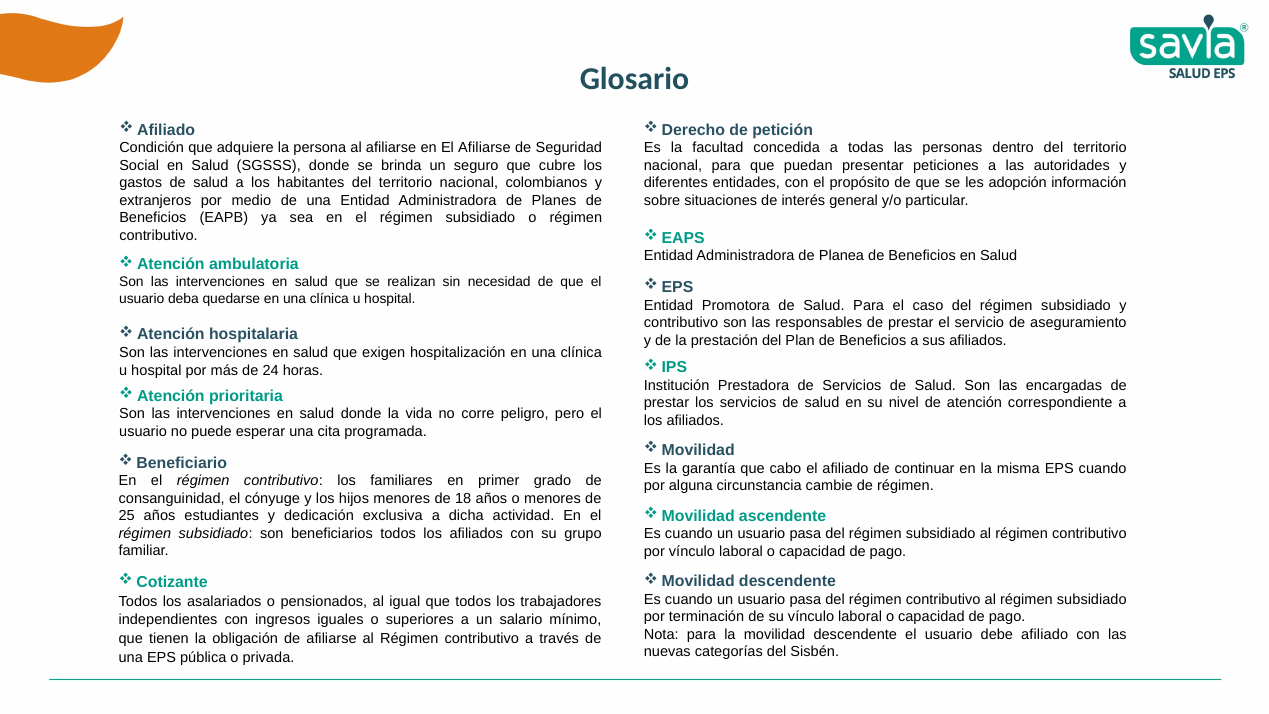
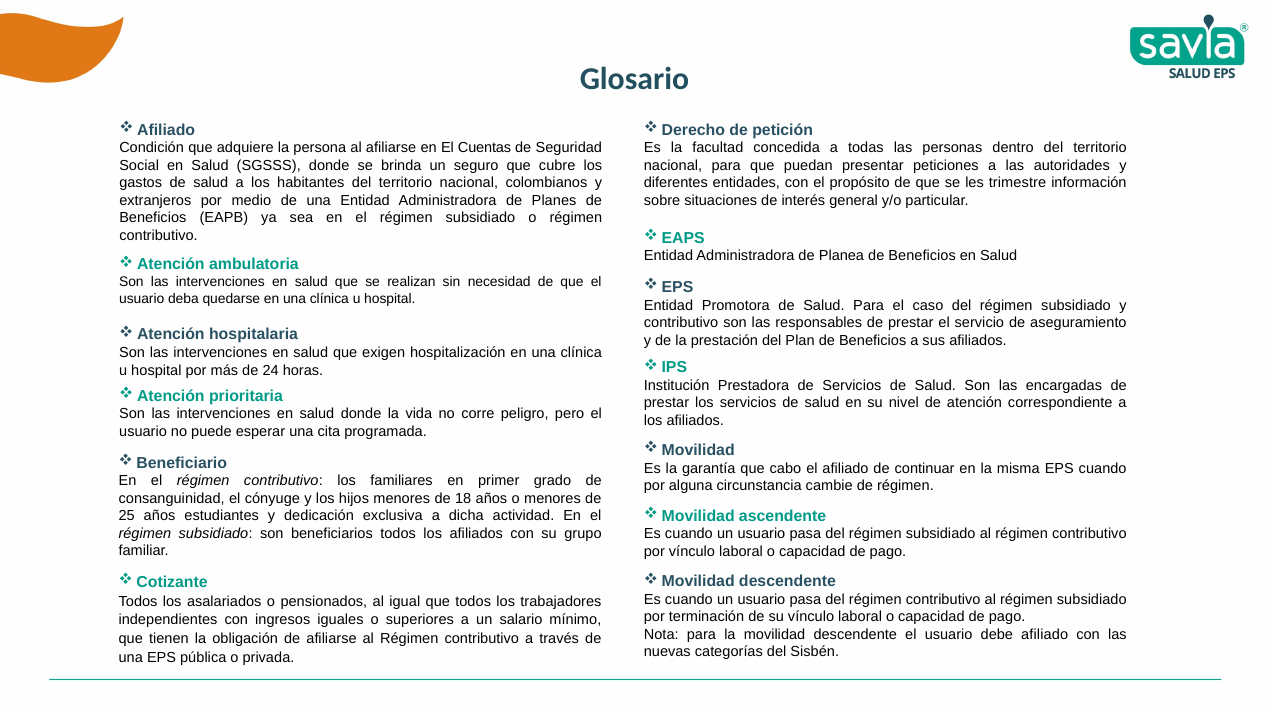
El Afiliarse: Afiliarse -> Cuentas
adopción: adopción -> trimestre
